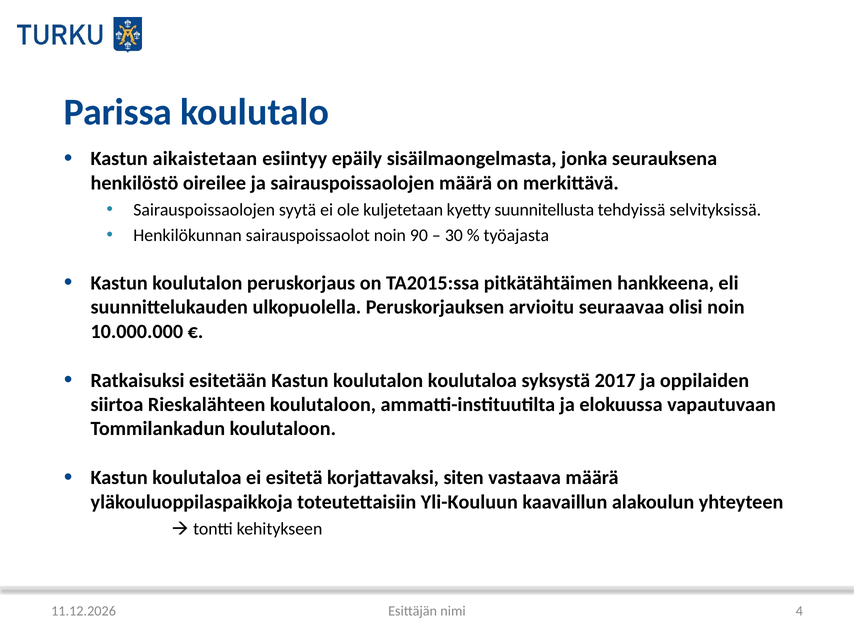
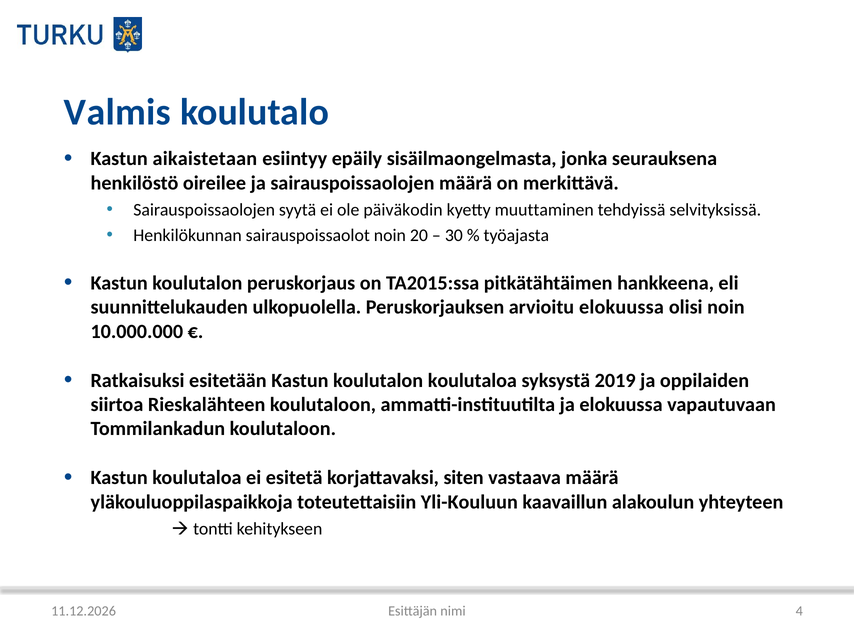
Parissa: Parissa -> Valmis
kuljetetaan: kuljetetaan -> päiväkodin
suunnitellusta: suunnitellusta -> muuttaminen
90: 90 -> 20
arvioitu seuraavaa: seuraavaa -> elokuussa
2017: 2017 -> 2019
